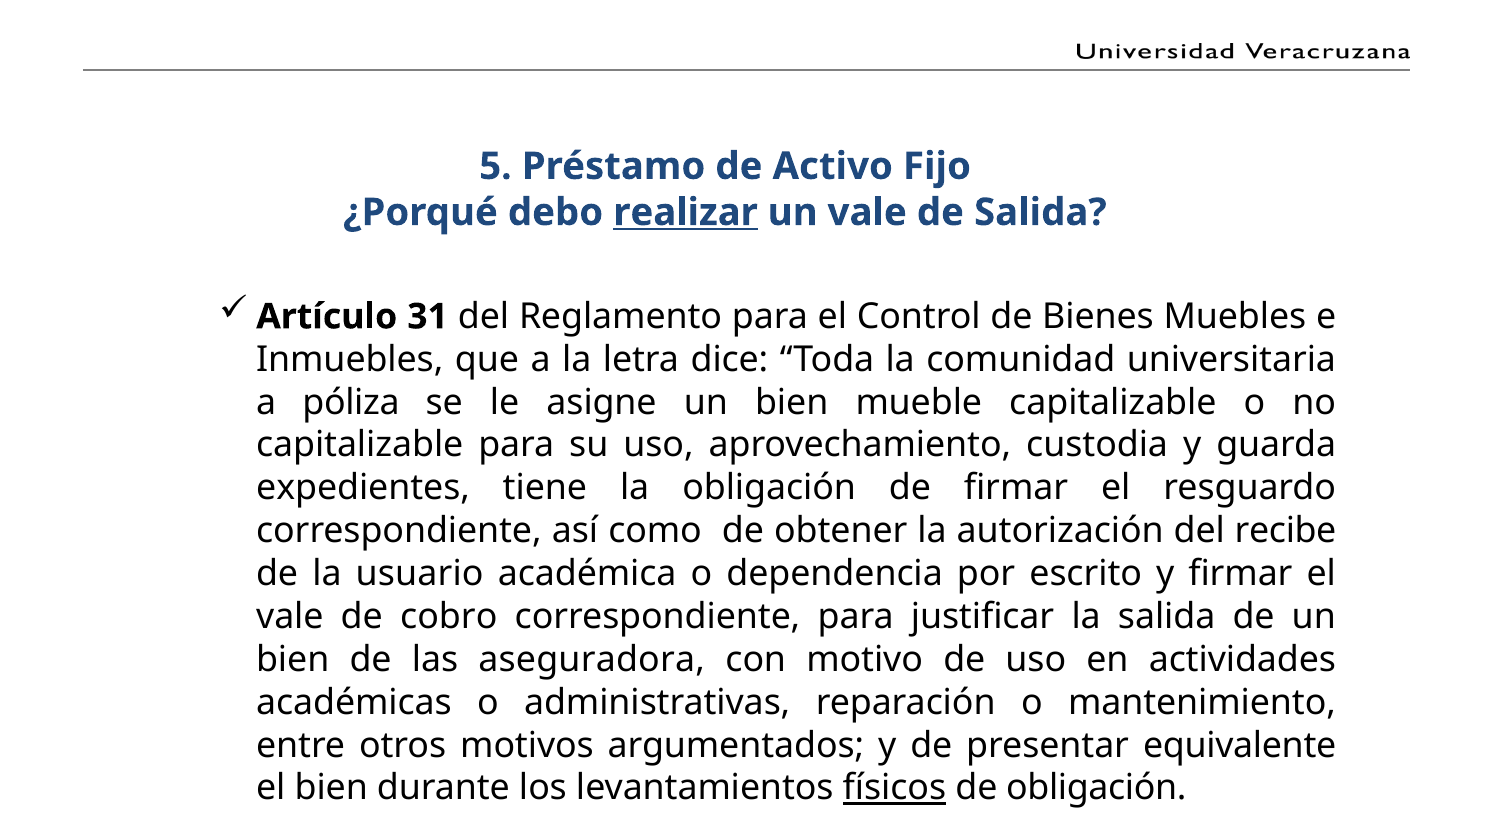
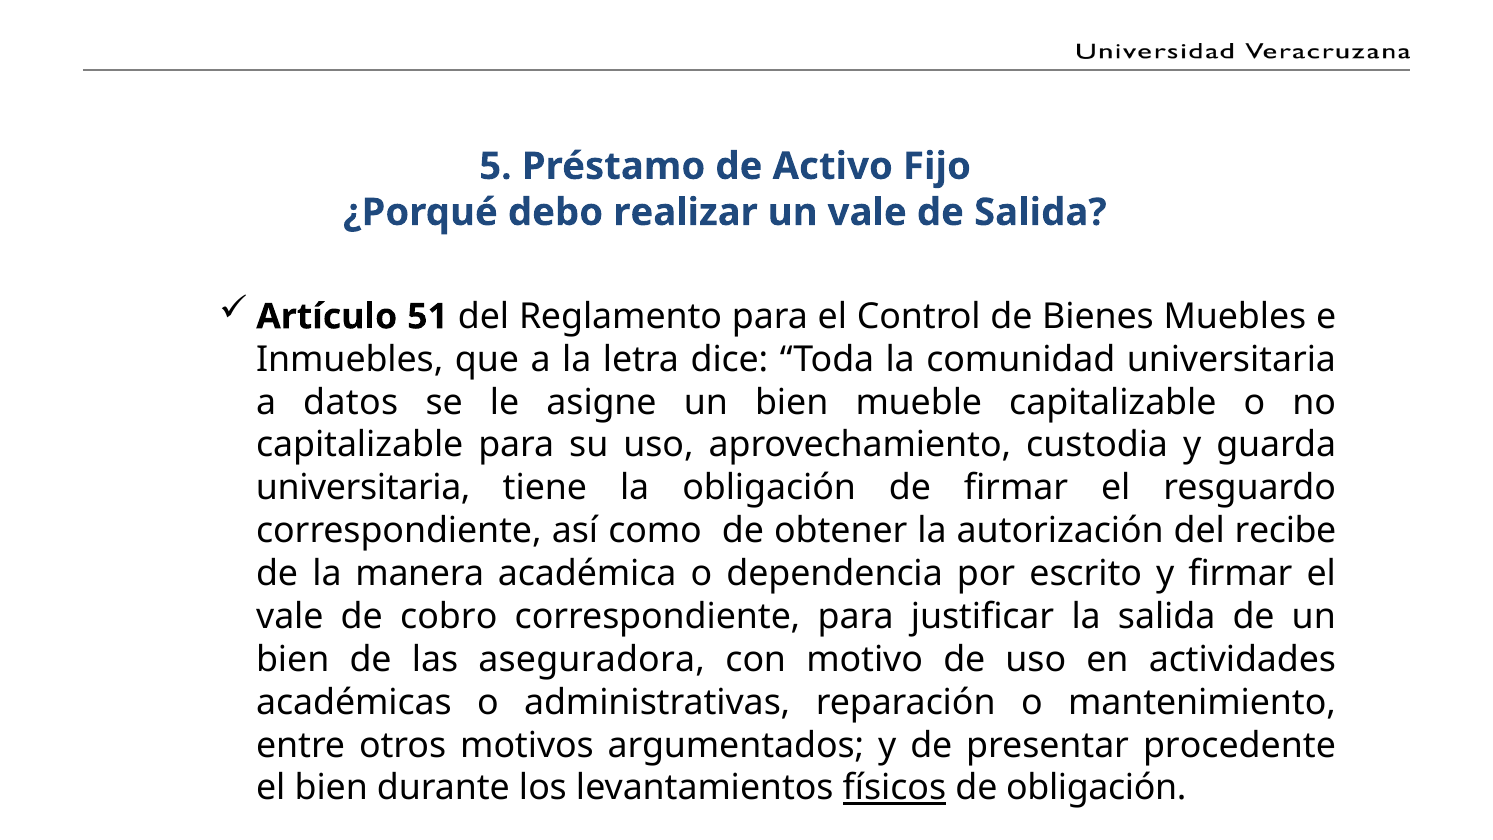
realizar underline: present -> none
31: 31 -> 51
póliza: póliza -> datos
expedientes at (363, 488): expedientes -> universitaria
usuario: usuario -> manera
equivalente: equivalente -> procedente
